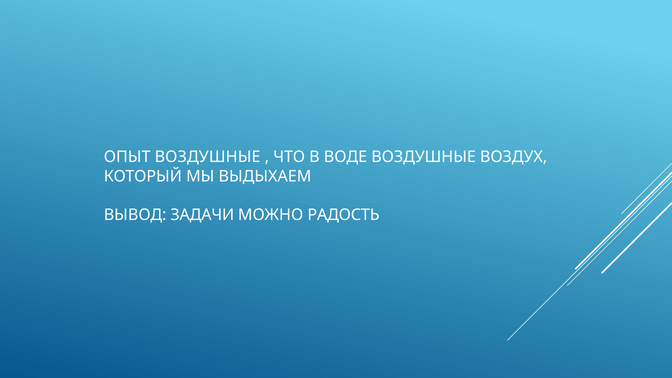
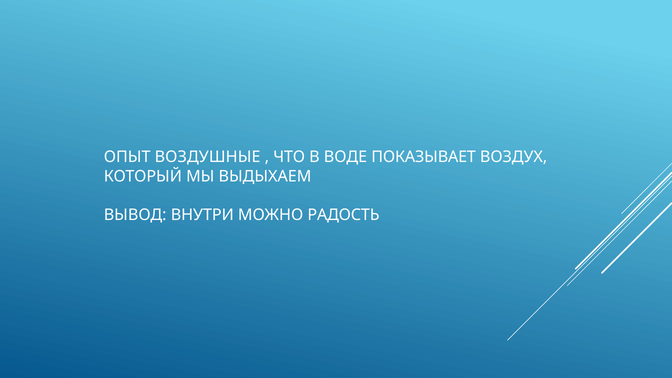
ВОДЕ ВОЗДУШНЫЕ: ВОЗДУШНЫЕ -> ПОКАЗЫВАЕТ
ЗАДАЧИ: ЗАДАЧИ -> ВНУТРИ
